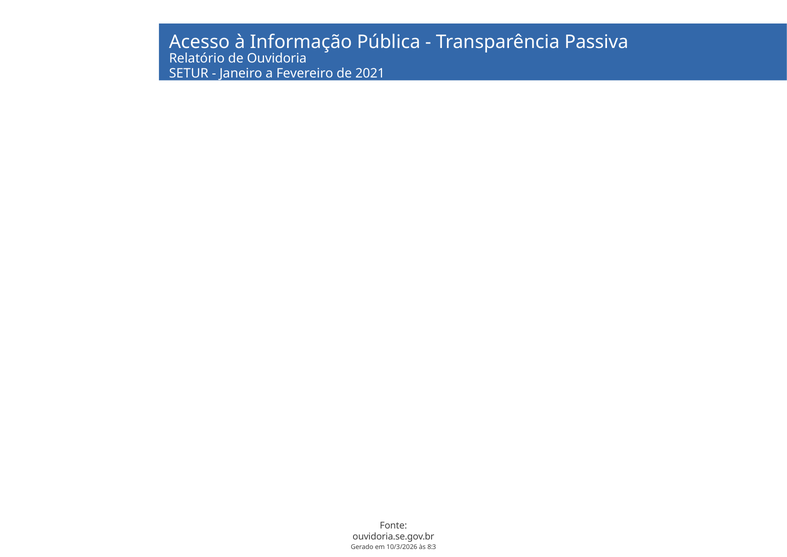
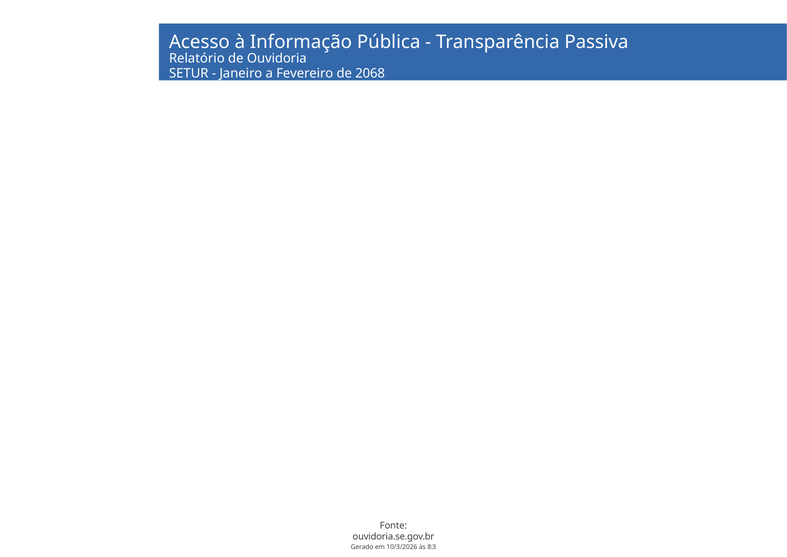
2021: 2021 -> 2068
